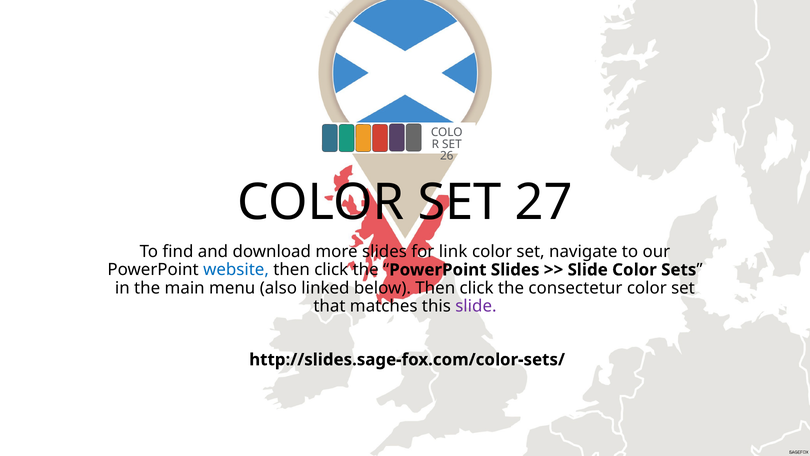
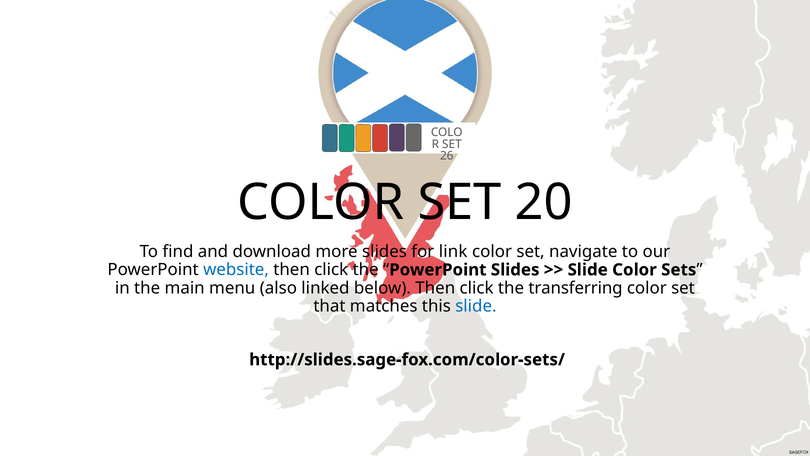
27: 27 -> 20
consectetur: consectetur -> transferring
slide at (476, 306) colour: purple -> blue
